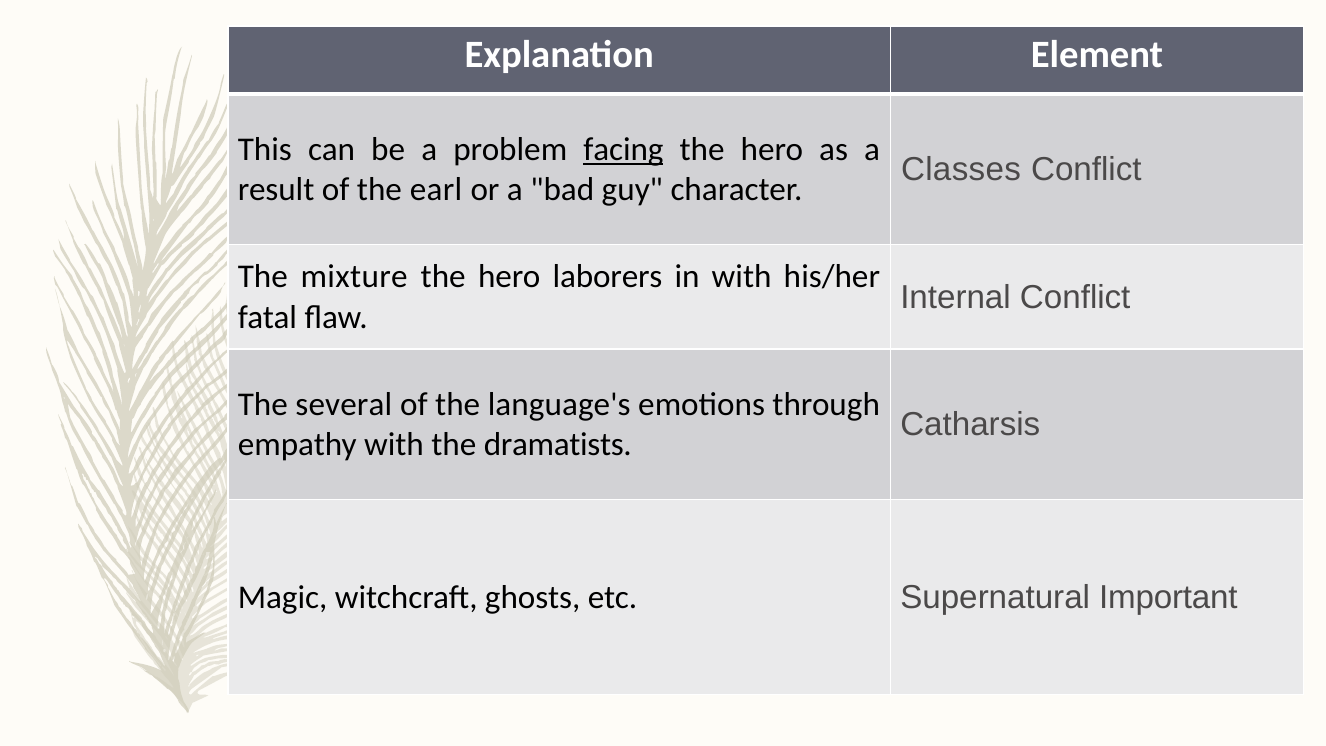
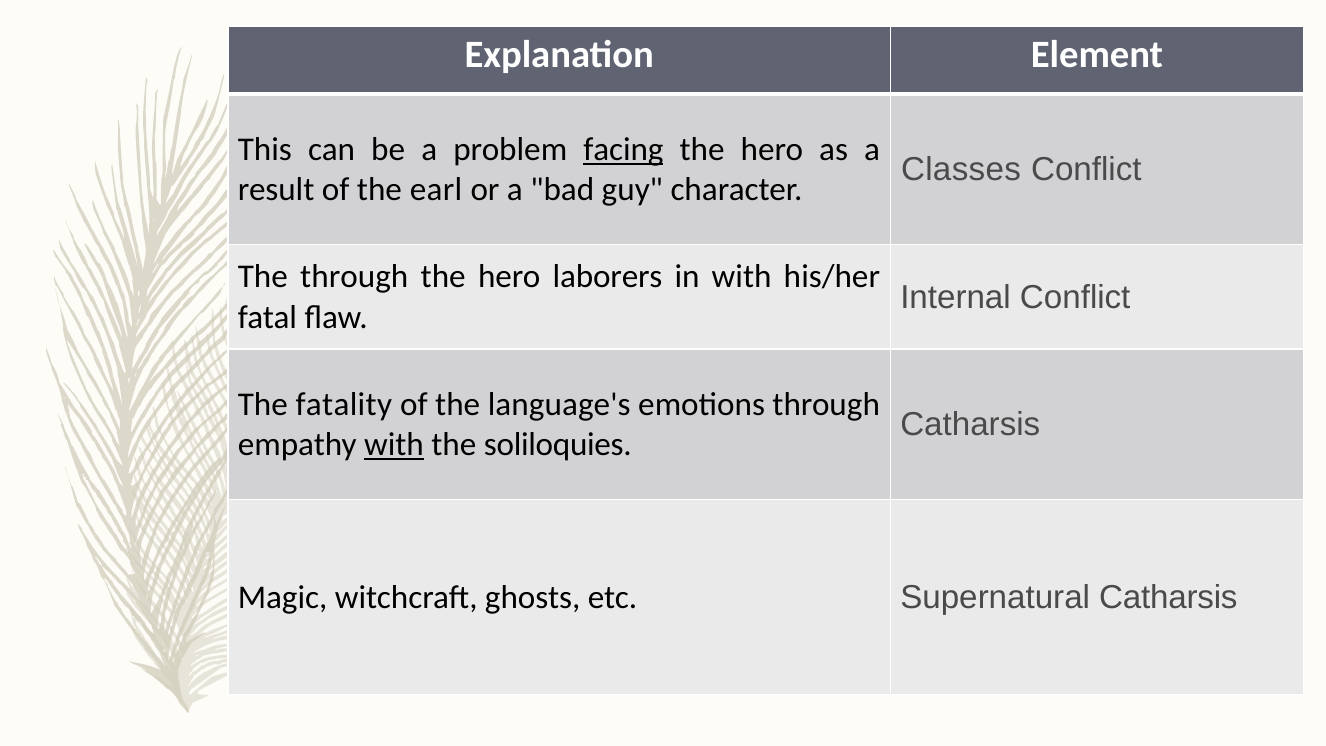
The mixture: mixture -> through
several: several -> fatality
with at (394, 445) underline: none -> present
dramatists: dramatists -> soliloquies
Supernatural Important: Important -> Catharsis
